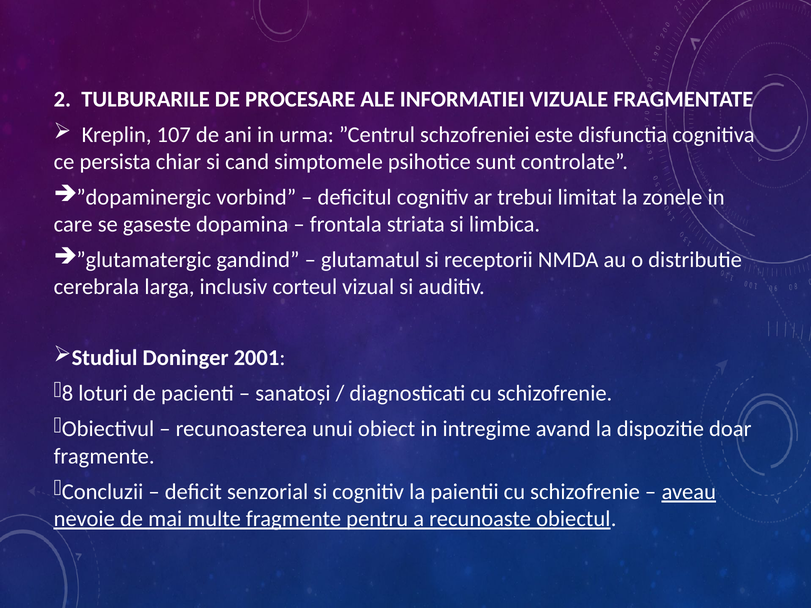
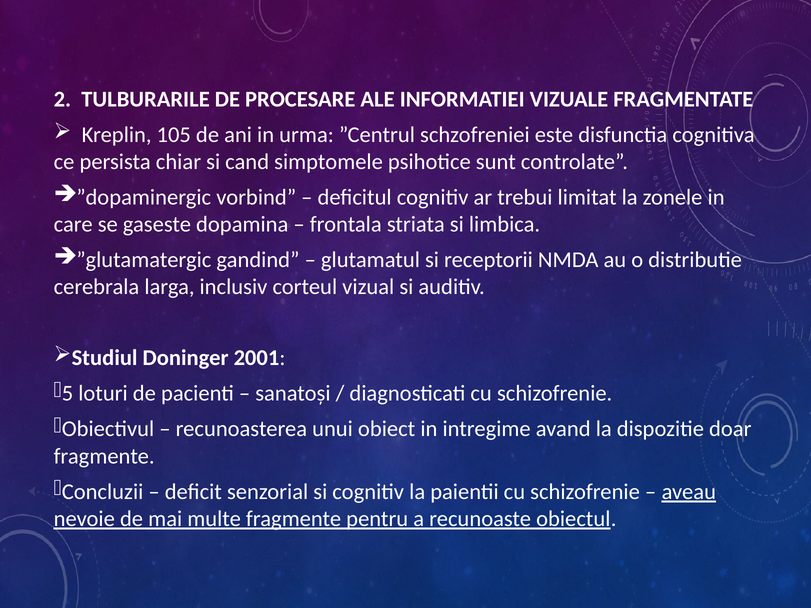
107: 107 -> 105
8: 8 -> 5
